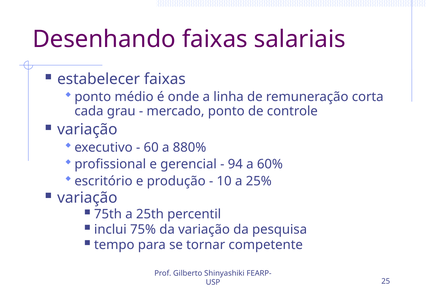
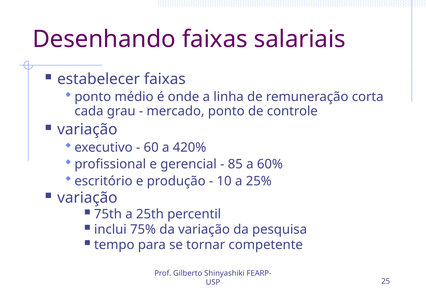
880%: 880% -> 420%
94: 94 -> 85
